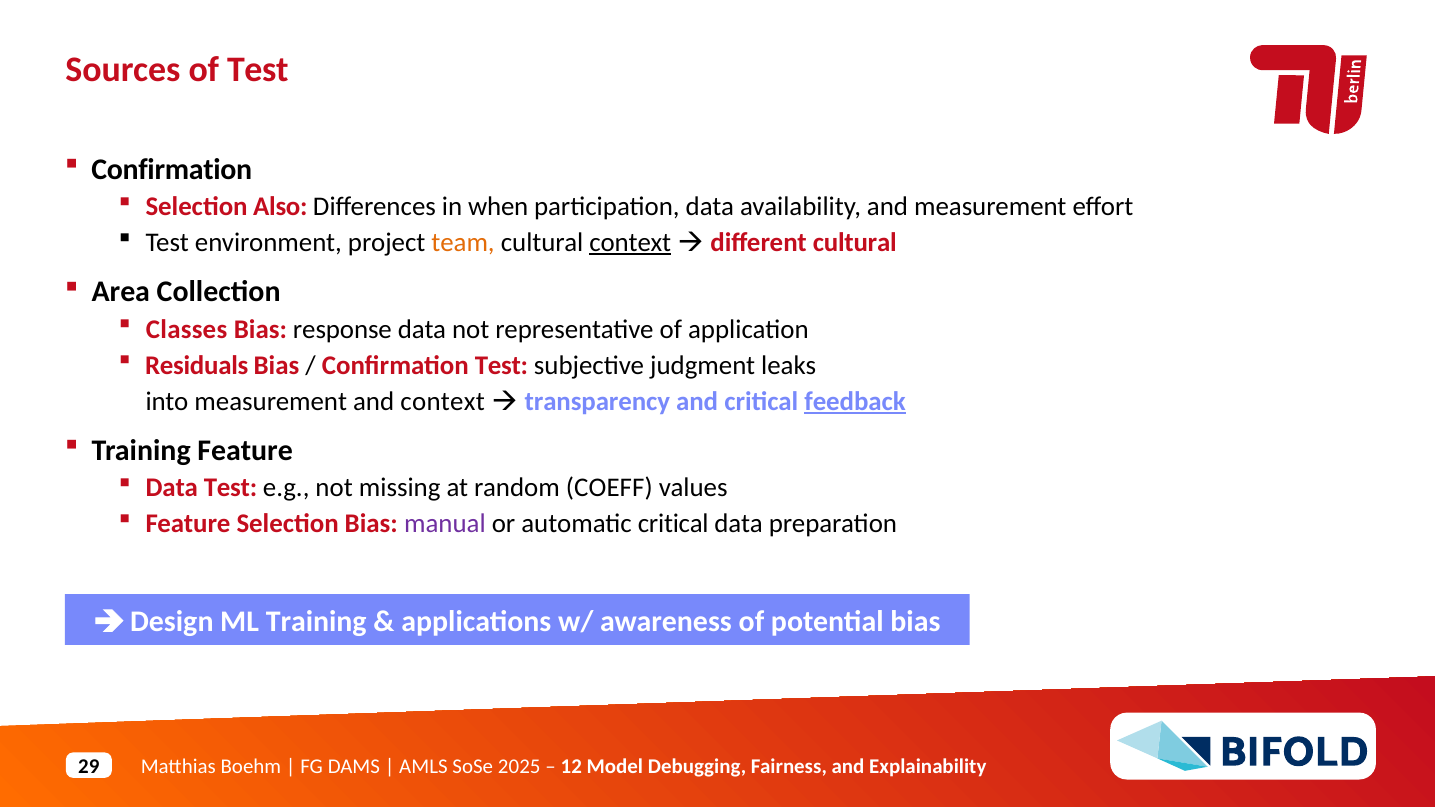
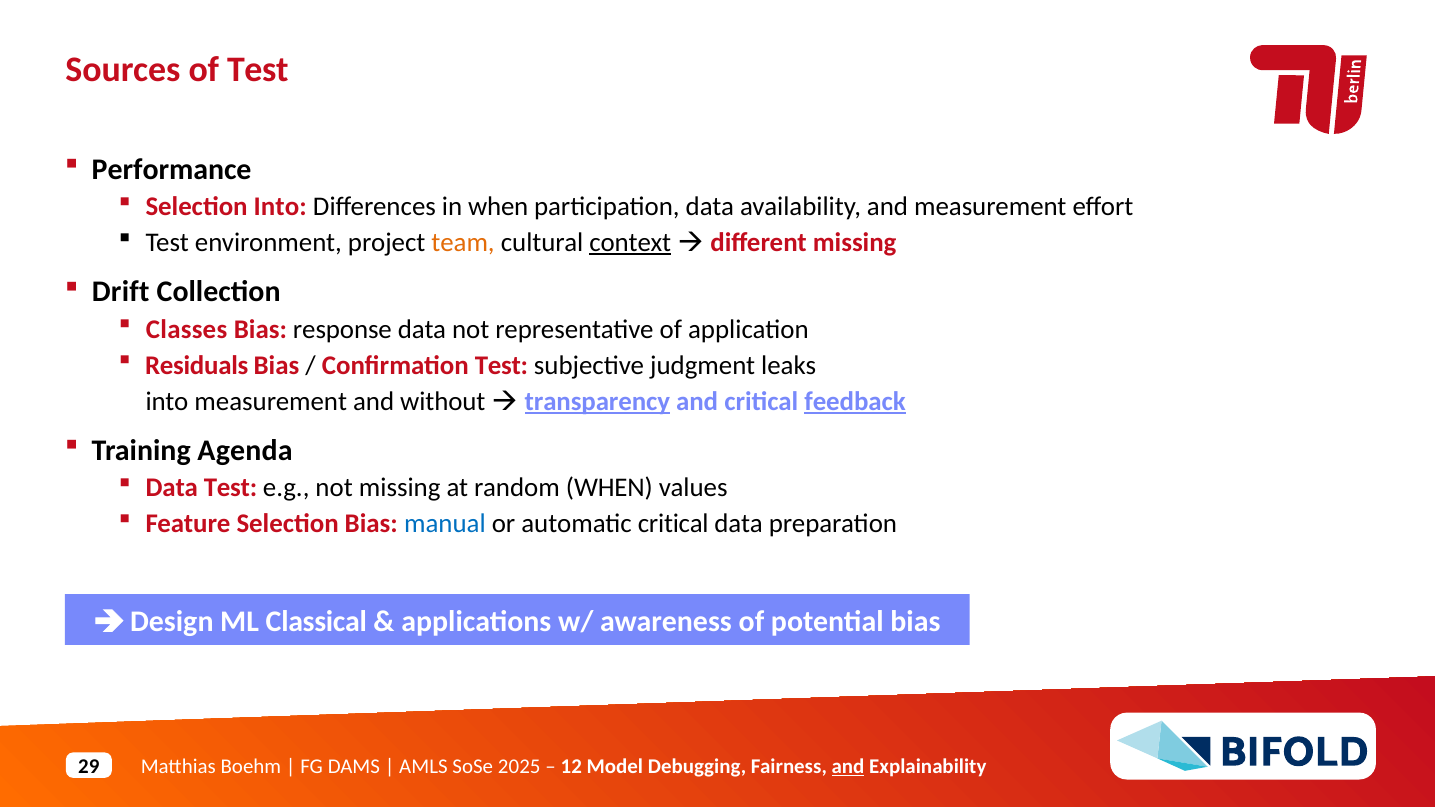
Confirmation at (172, 169): Confirmation -> Performance
Selection Also: Also -> Into
different cultural: cultural -> missing
Area: Area -> Drift
and context: context -> without
transparency underline: none -> present
Training Feature: Feature -> Agenda
random COEFF: COEFF -> WHEN
manual colour: purple -> blue
ML Training: Training -> Classical
and at (848, 767) underline: none -> present
